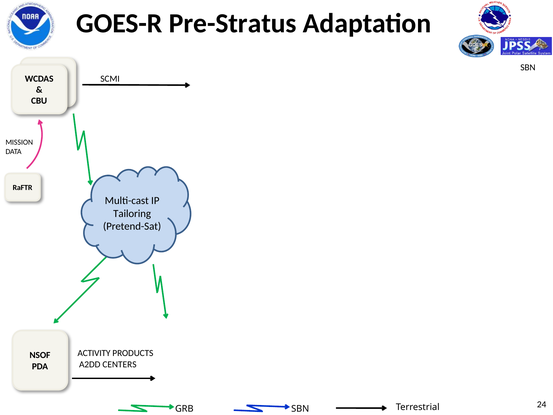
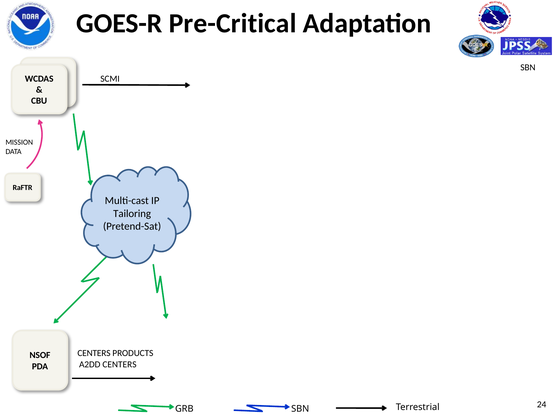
Pre-Stratus: Pre-Stratus -> Pre-Critical
ACTIVITY at (94, 353): ACTIVITY -> CENTERS
